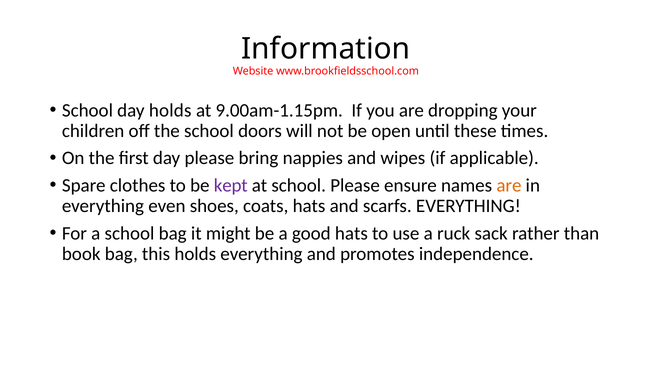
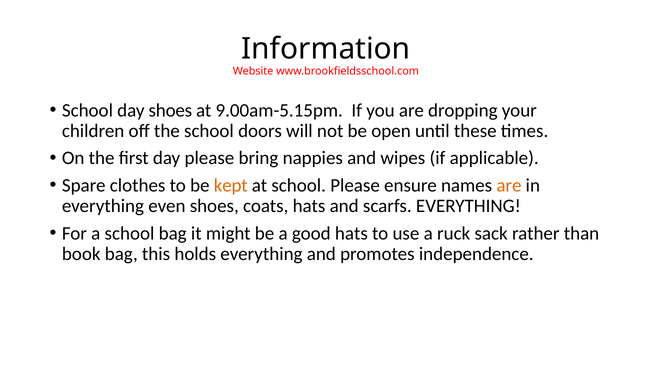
day holds: holds -> shoes
9.00am-1.15pm: 9.00am-1.15pm -> 9.00am-5.15pm
kept colour: purple -> orange
